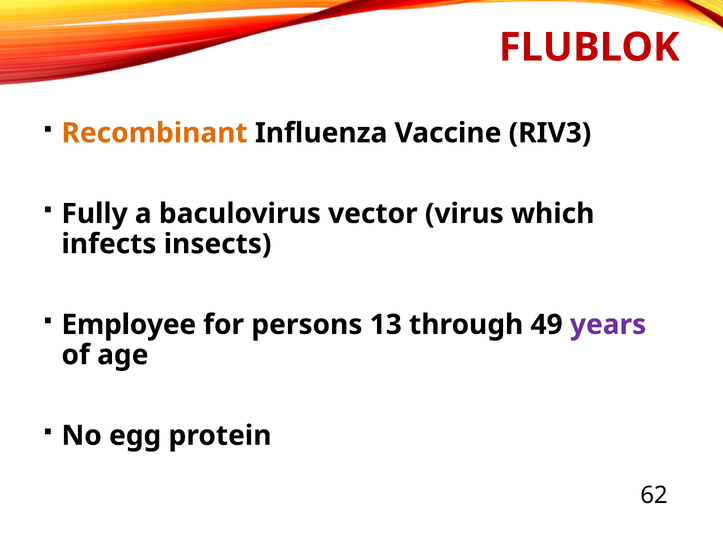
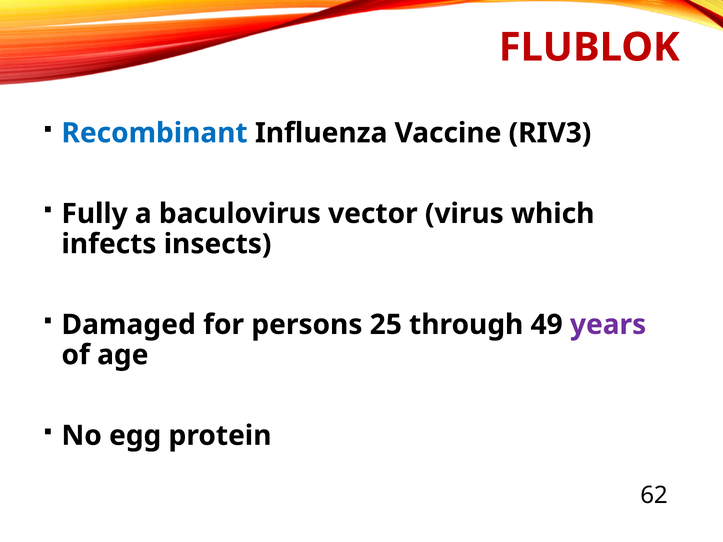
Recombinant colour: orange -> blue
Employee: Employee -> Damaged
13: 13 -> 25
